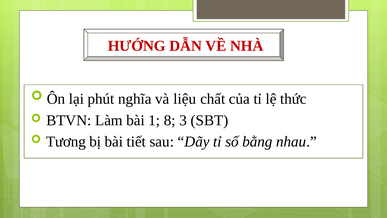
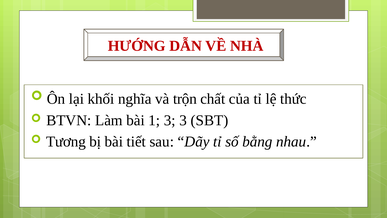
phút: phút -> khối
liệu: liệu -> trộn
1 8: 8 -> 3
